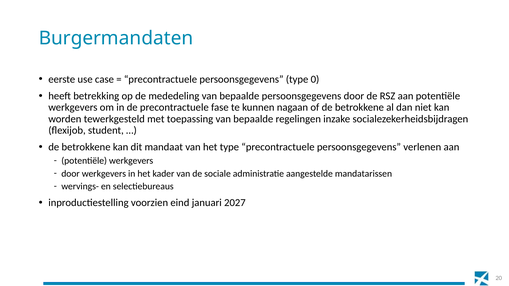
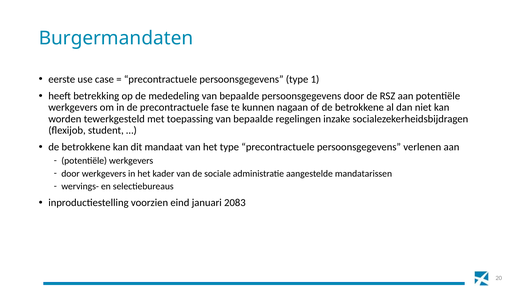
0: 0 -> 1
2027: 2027 -> 2083
